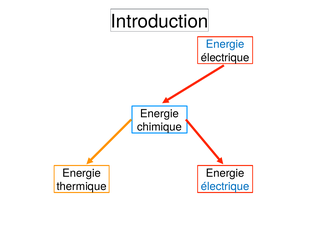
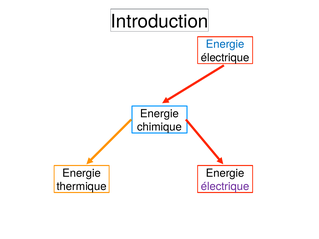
électrique at (225, 187) colour: blue -> purple
